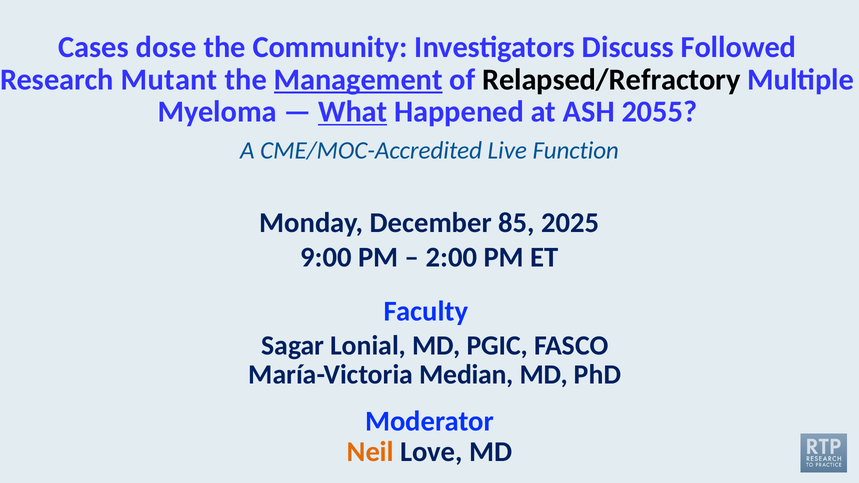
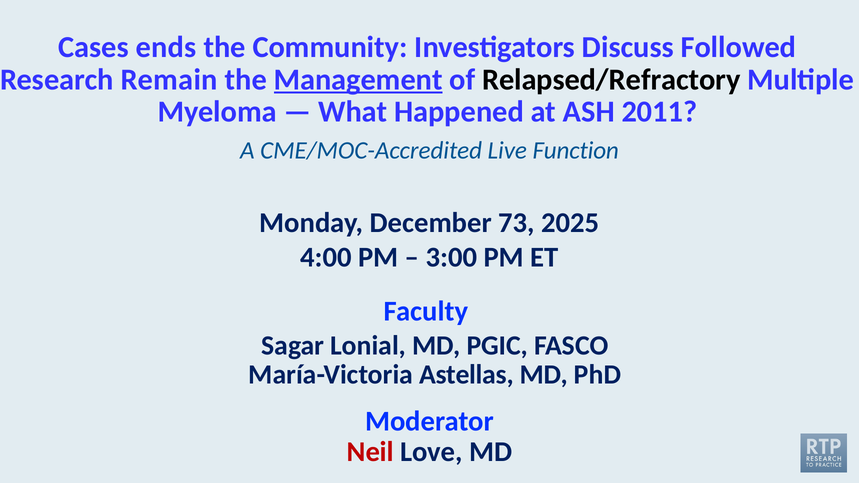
dose: dose -> ends
Mutant: Mutant -> Remain
What underline: present -> none
2055: 2055 -> 2011
85: 85 -> 73
9:00: 9:00 -> 4:00
2:00: 2:00 -> 3:00
Median: Median -> Astellas
Neil colour: orange -> red
